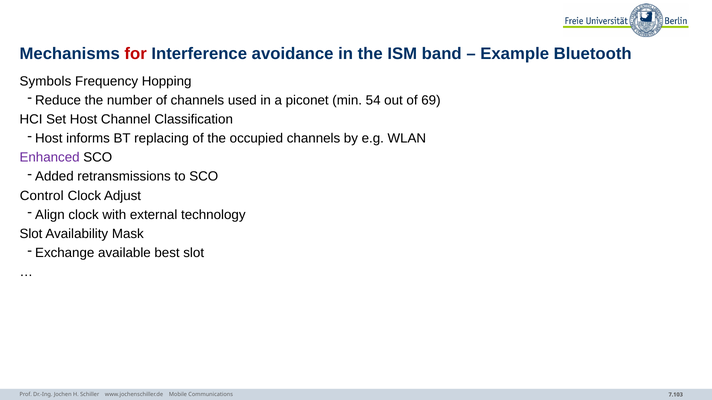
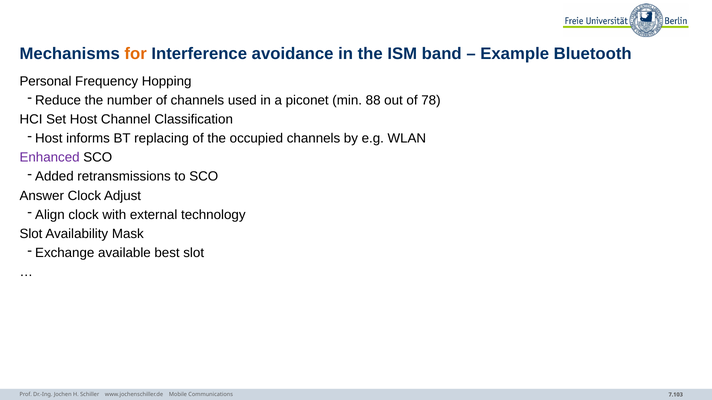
for colour: red -> orange
Symbols: Symbols -> Personal
54: 54 -> 88
69: 69 -> 78
Control: Control -> Answer
